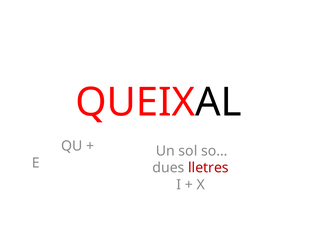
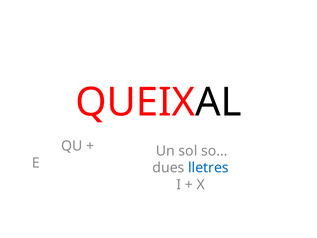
lletres colour: red -> blue
